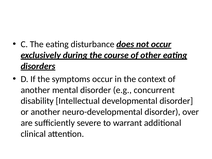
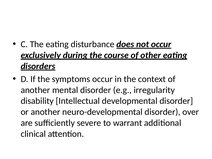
concurrent: concurrent -> irregularity
